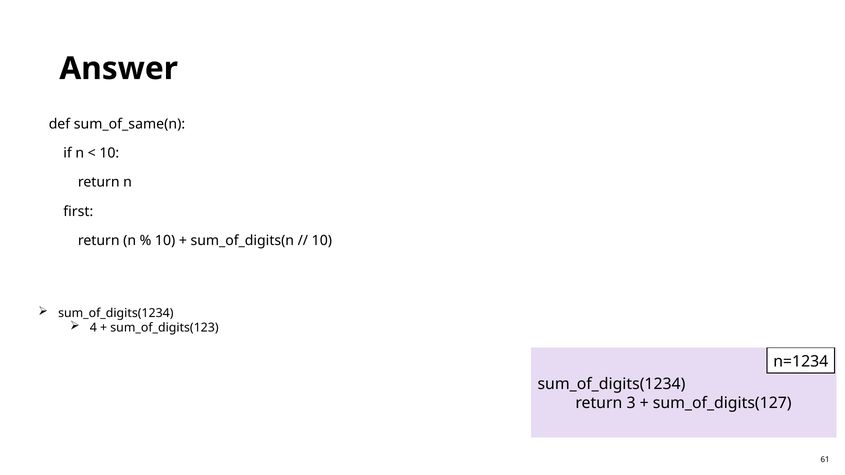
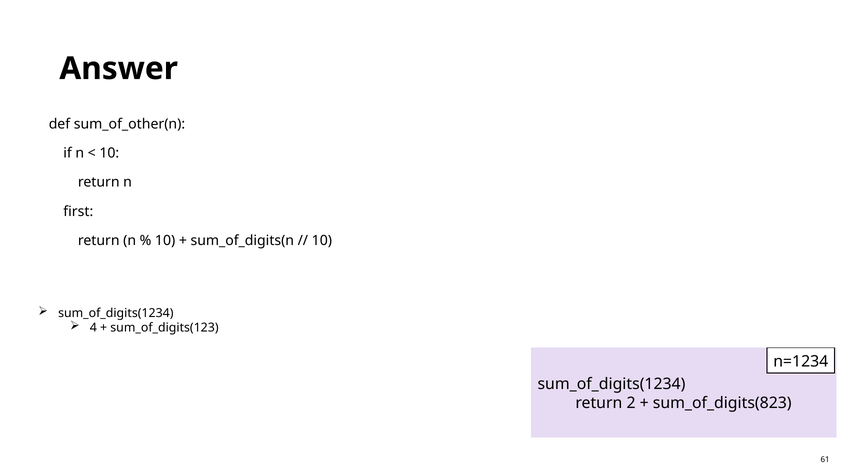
sum_of_same(n: sum_of_same(n -> sum_of_other(n
3: 3 -> 2
sum_of_digits(127: sum_of_digits(127 -> sum_of_digits(823
